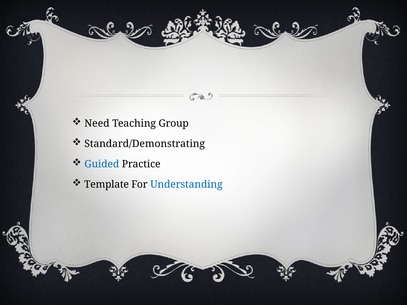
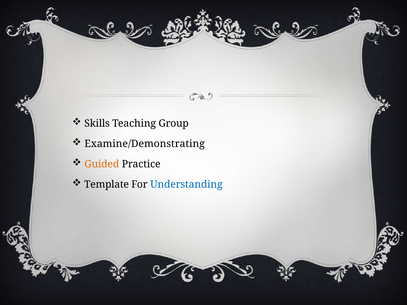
Need: Need -> Skills
Standard/Demonstrating: Standard/Demonstrating -> Examine/Demonstrating
Guided colour: blue -> orange
